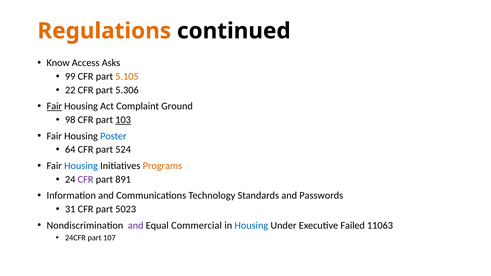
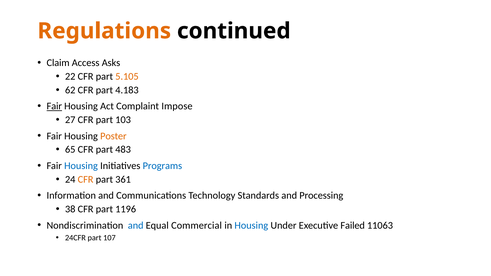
Know: Know -> Claim
99: 99 -> 22
22: 22 -> 62
5.306: 5.306 -> 4.183
Ground: Ground -> Impose
98: 98 -> 27
103 underline: present -> none
Poster colour: blue -> orange
64: 64 -> 65
524: 524 -> 483
Programs colour: orange -> blue
CFR at (86, 179) colour: purple -> orange
891: 891 -> 361
Passwords: Passwords -> Processing
31: 31 -> 38
5023: 5023 -> 1196
and at (136, 225) colour: purple -> blue
